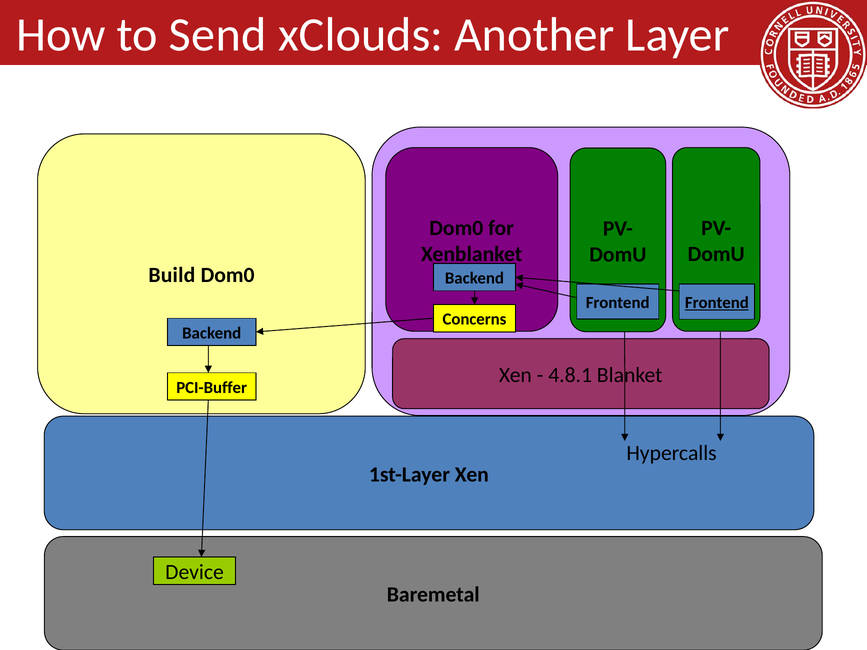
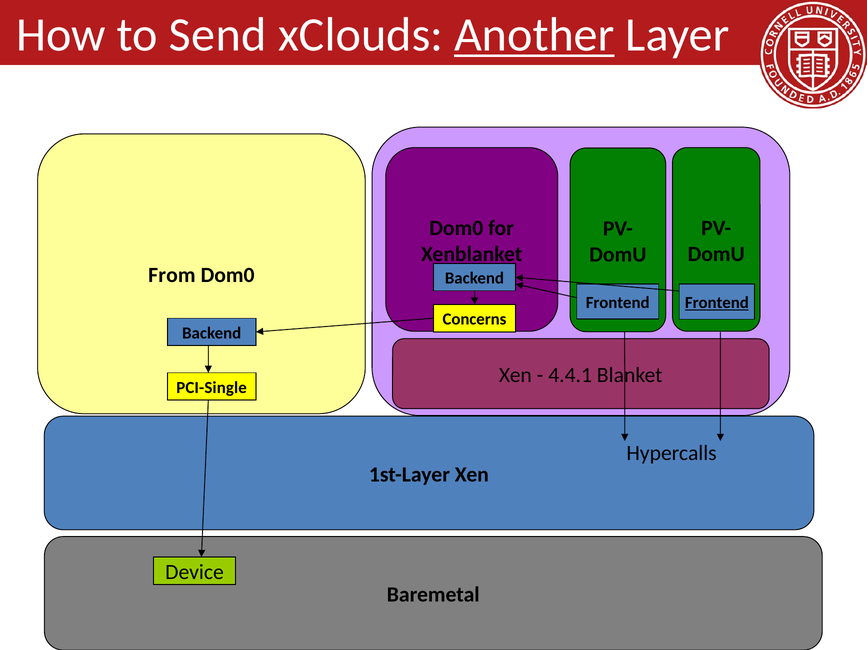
Another underline: none -> present
Build: Build -> From
4.8.1: 4.8.1 -> 4.4.1
PCI-Buffer: PCI-Buffer -> PCI-Single
